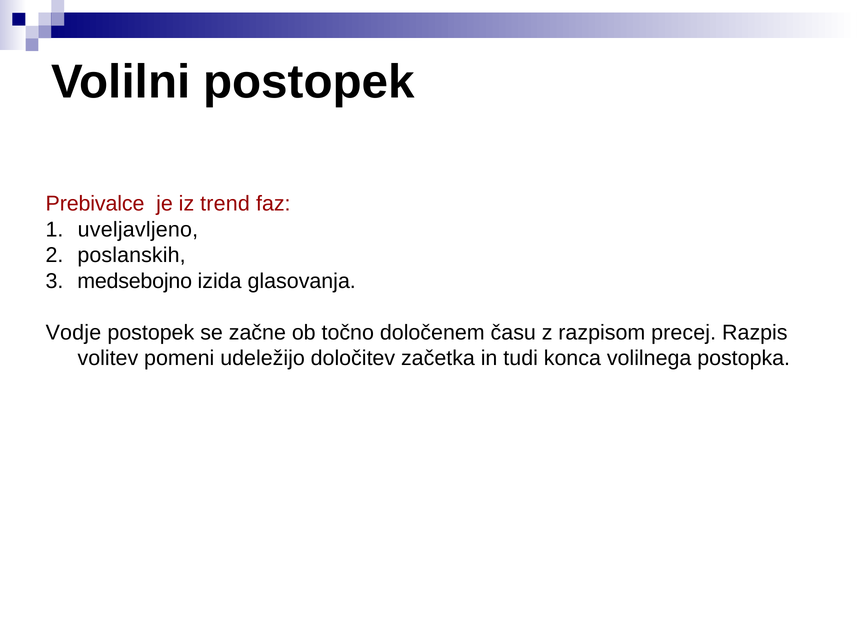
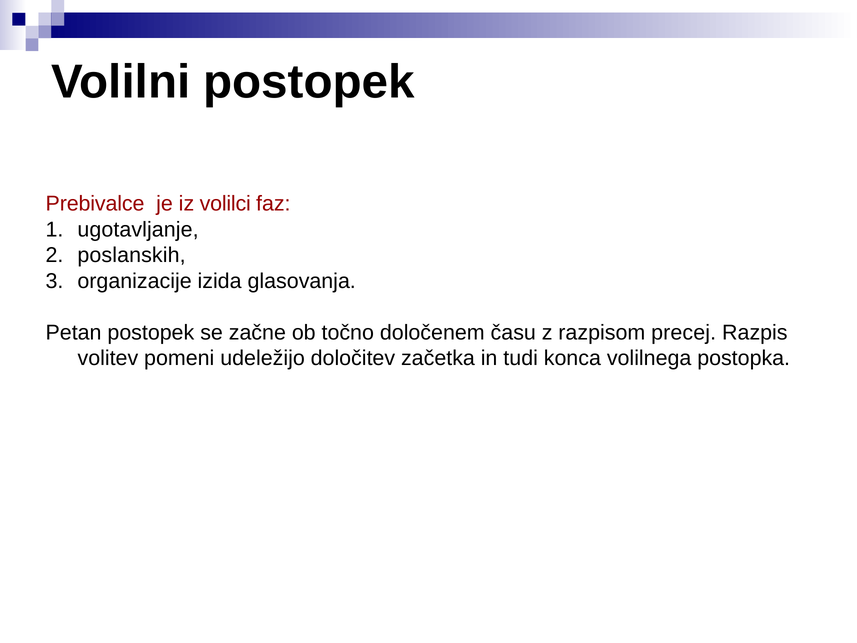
trend: trend -> volilci
uveljavljeno: uveljavljeno -> ugotavljanje
medsebojno: medsebojno -> organizacije
Vodje: Vodje -> Petan
